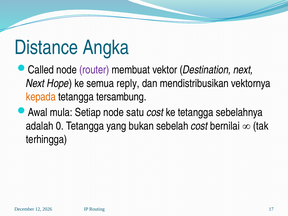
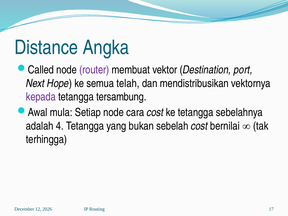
Destination next: next -> port
reply: reply -> telah
kepada colour: orange -> purple
satu: satu -> cara
0: 0 -> 4
